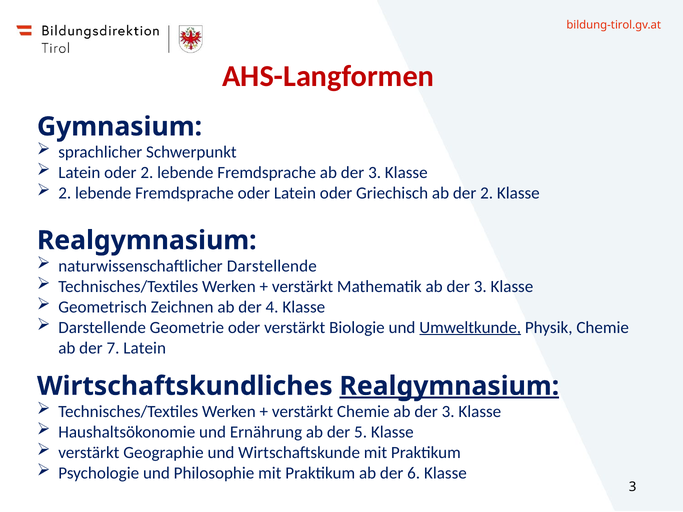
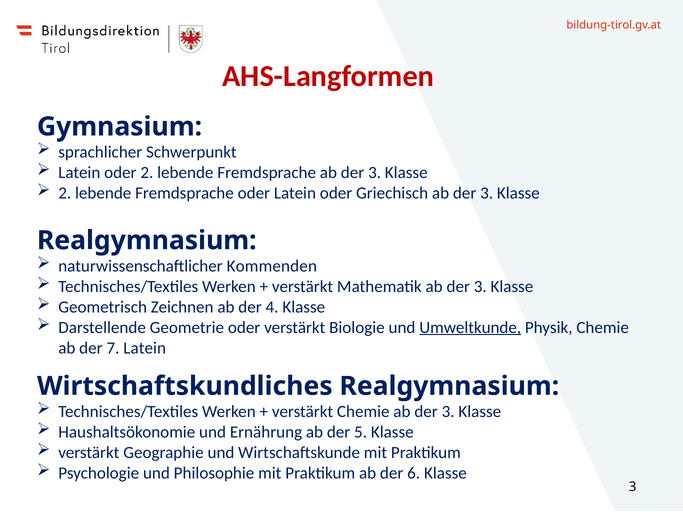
Griechisch ab der 2: 2 -> 3
naturwissenschaftlicher Darstellende: Darstellende -> Kommenden
Realgymnasium at (449, 386) underline: present -> none
